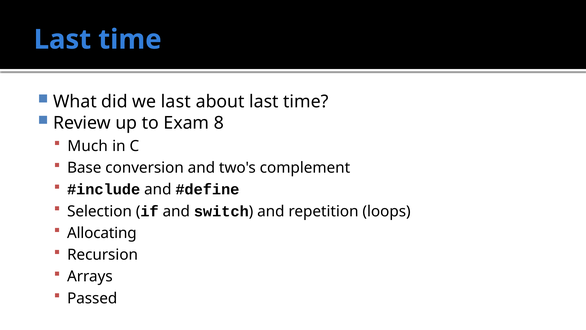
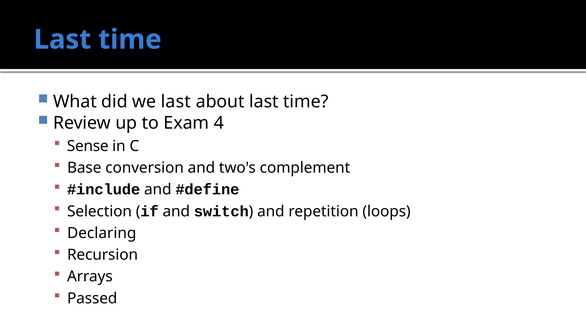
8: 8 -> 4
Much: Much -> Sense
Allocating: Allocating -> Declaring
